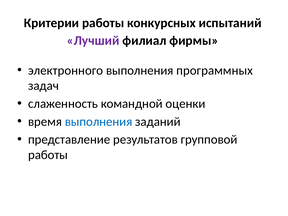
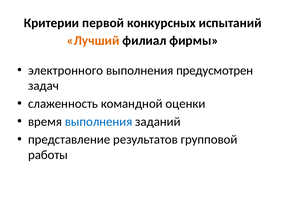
Критерии работы: работы -> первой
Лучший colour: purple -> orange
программных: программных -> предусмотрен
